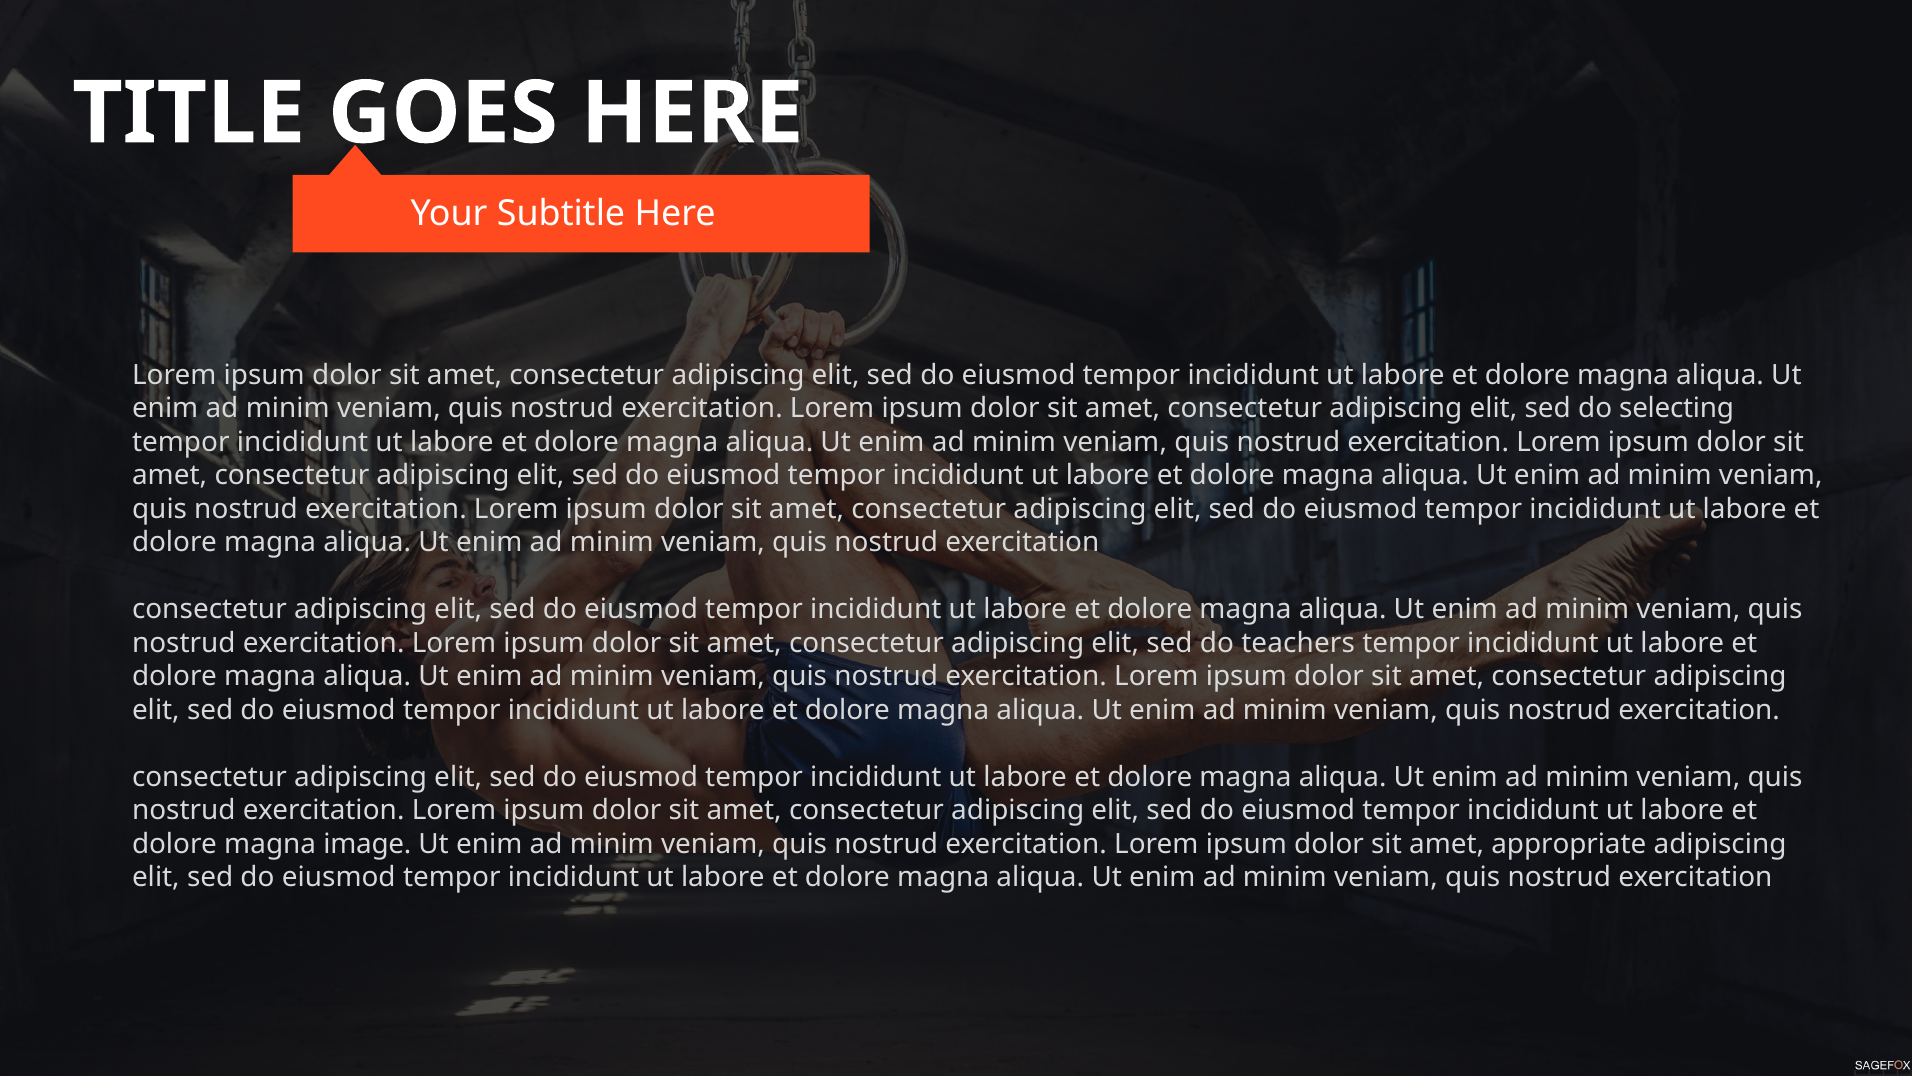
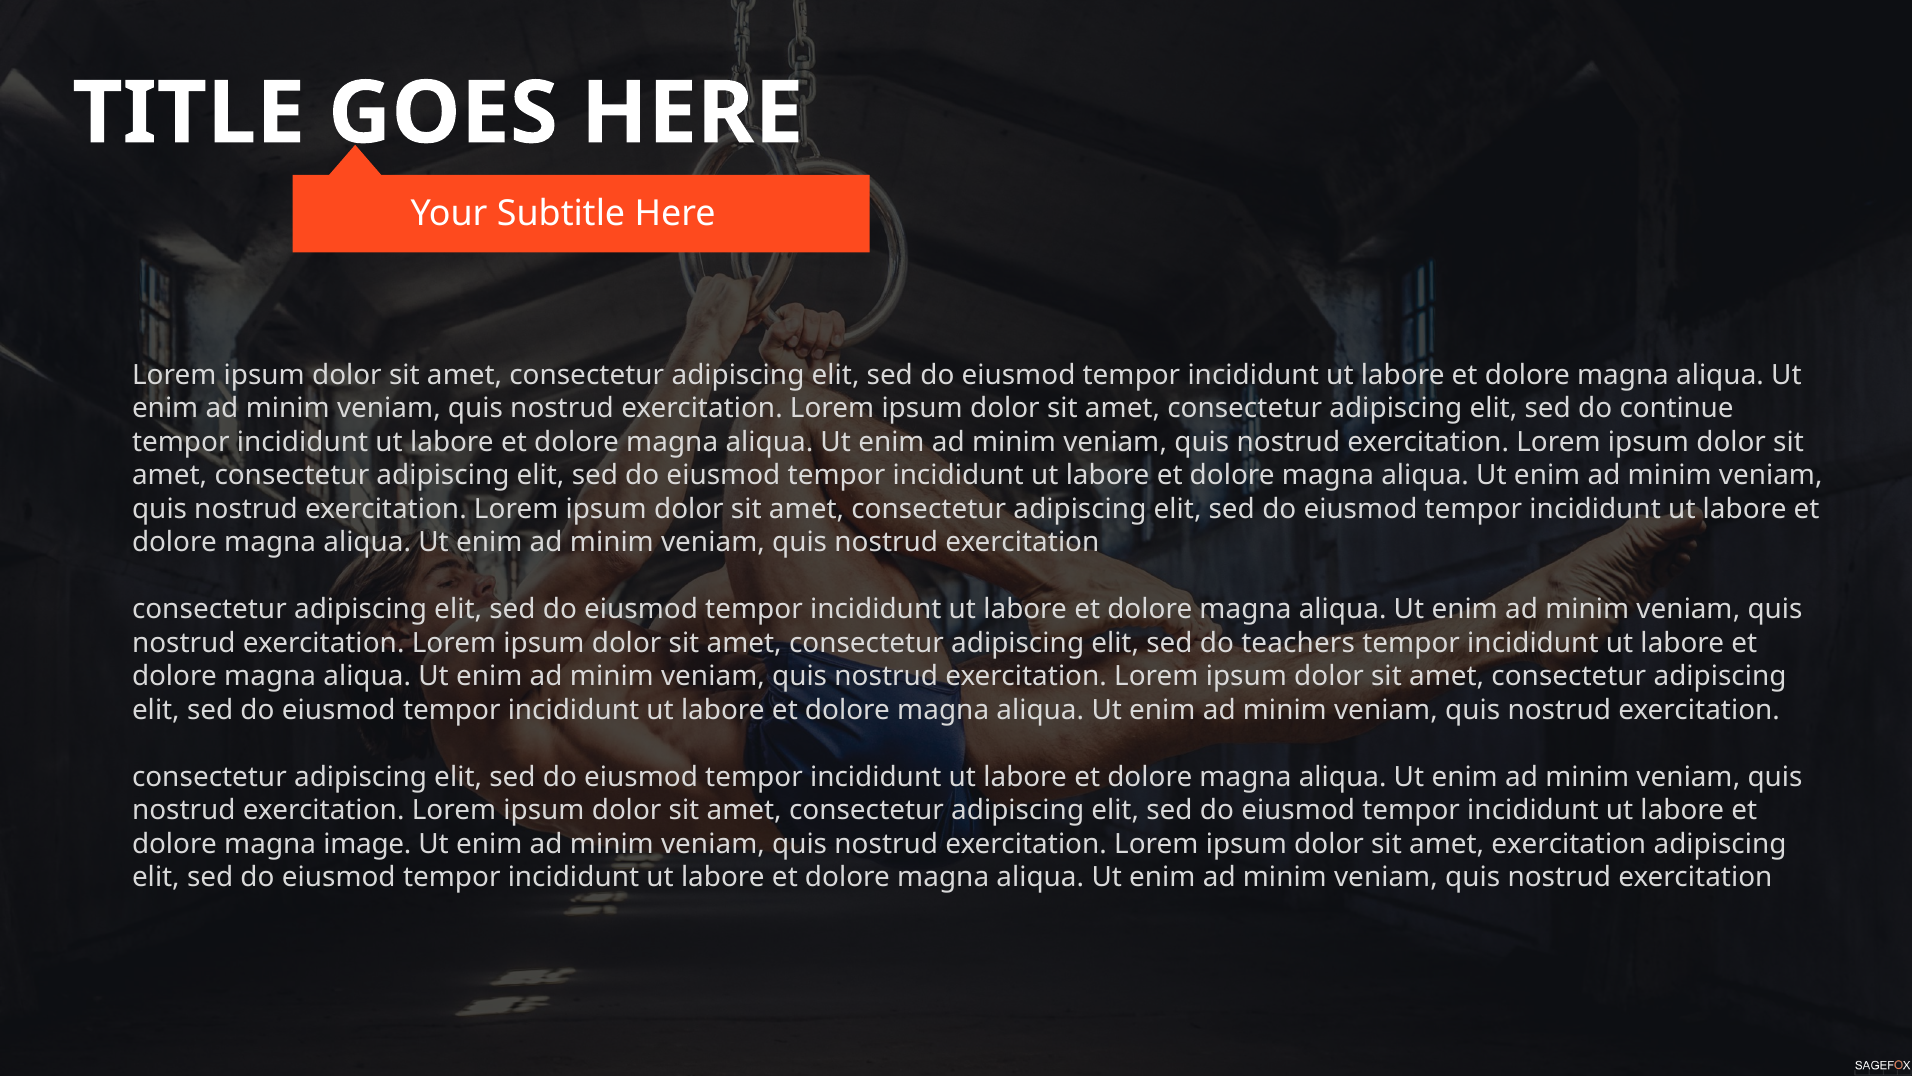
selecting: selecting -> continue
amet appropriate: appropriate -> exercitation
